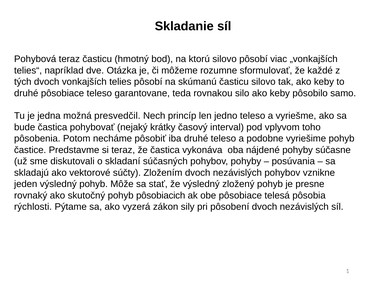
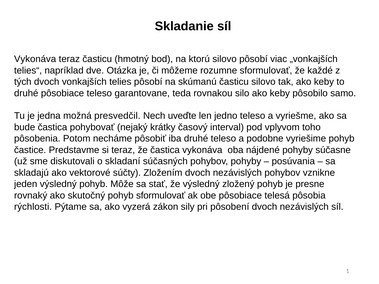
Pohybová at (35, 59): Pohybová -> Vykonáva
princíp: princíp -> uveďte
pohyb pôsobiacich: pôsobiacich -> sformulovať
